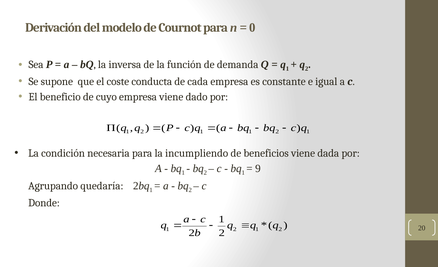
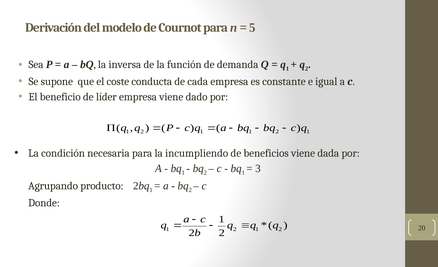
0: 0 -> 5
cuyo: cuyo -> líder
9: 9 -> 3
quedaría: quedaría -> producto
